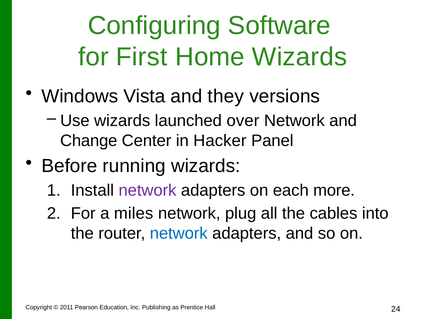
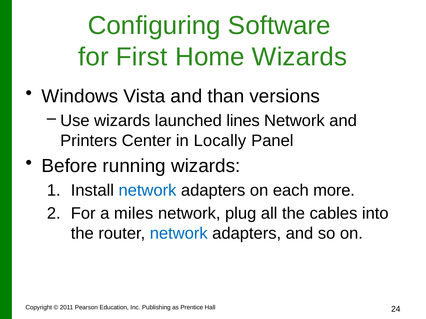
they: they -> than
over: over -> lines
Change: Change -> Printers
Hacker: Hacker -> Locally
network at (147, 191) colour: purple -> blue
